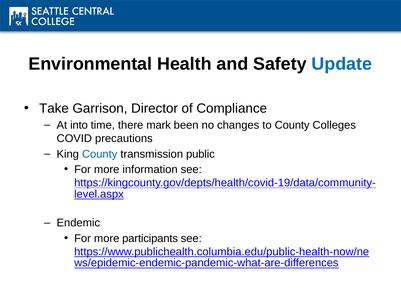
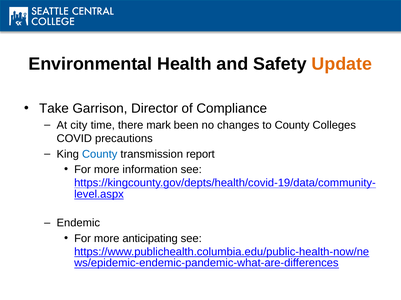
Update colour: blue -> orange
into: into -> city
public: public -> report
participants: participants -> anticipating
